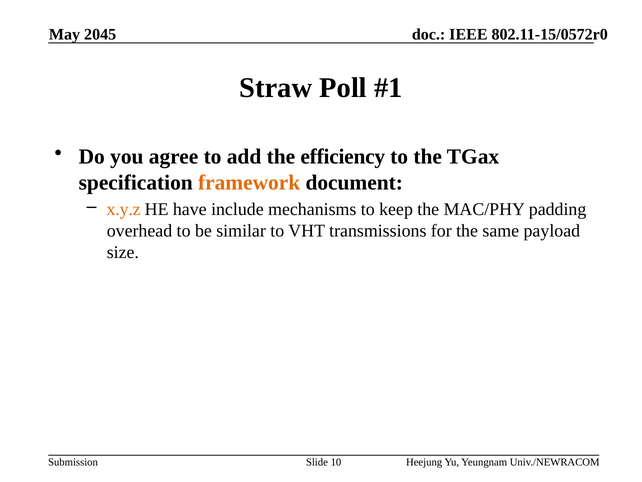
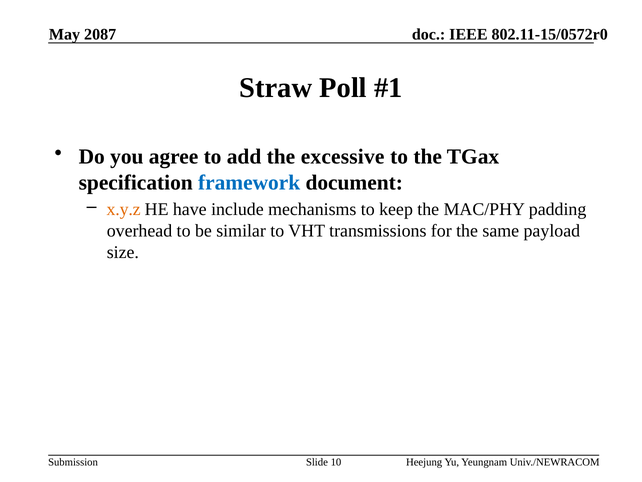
2045: 2045 -> 2087
efficiency: efficiency -> excessive
framework colour: orange -> blue
